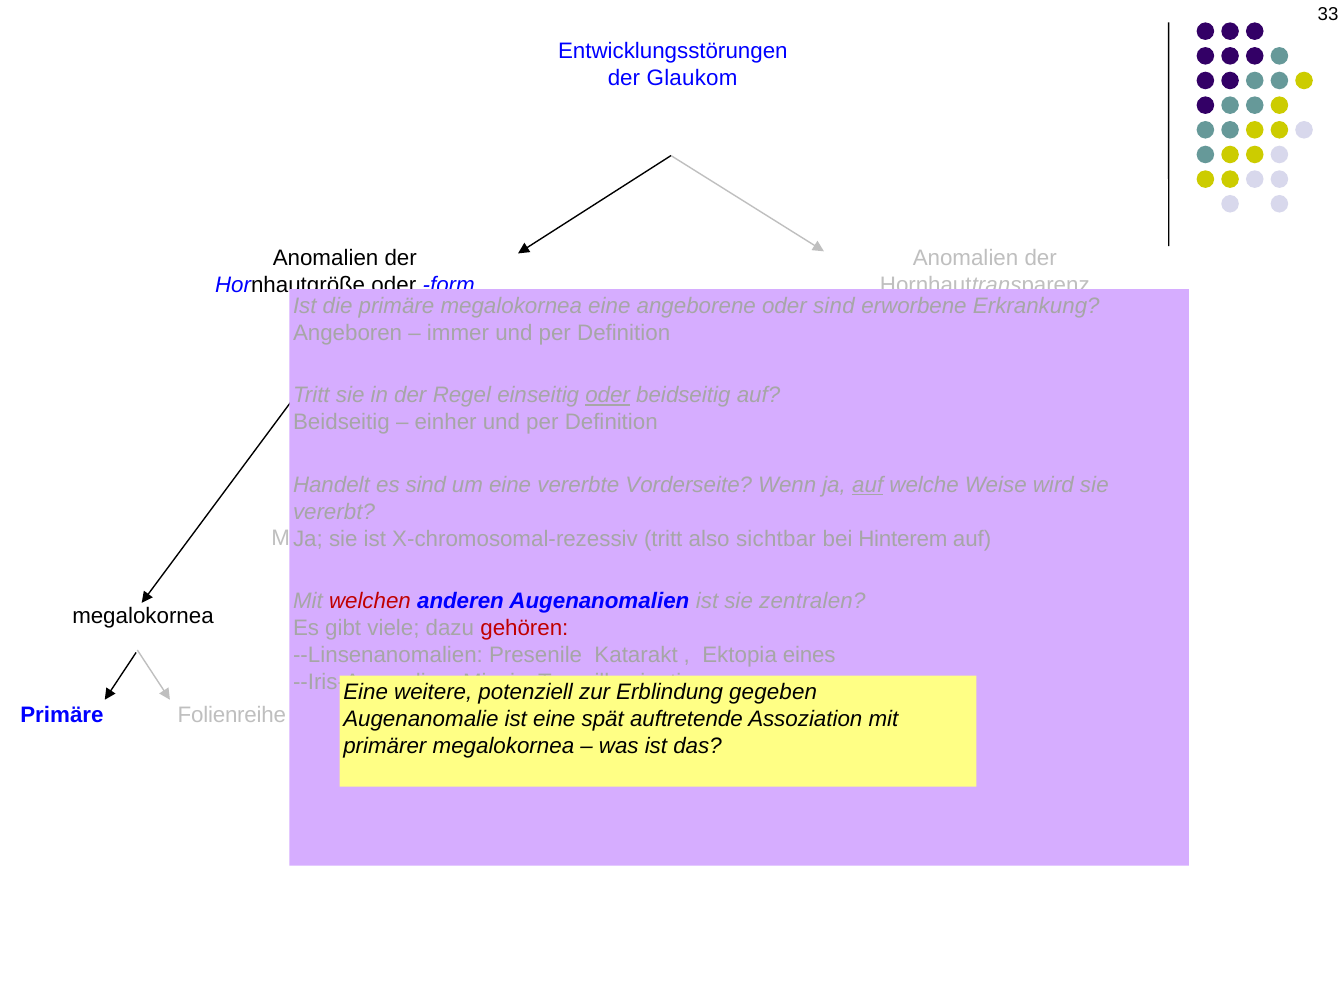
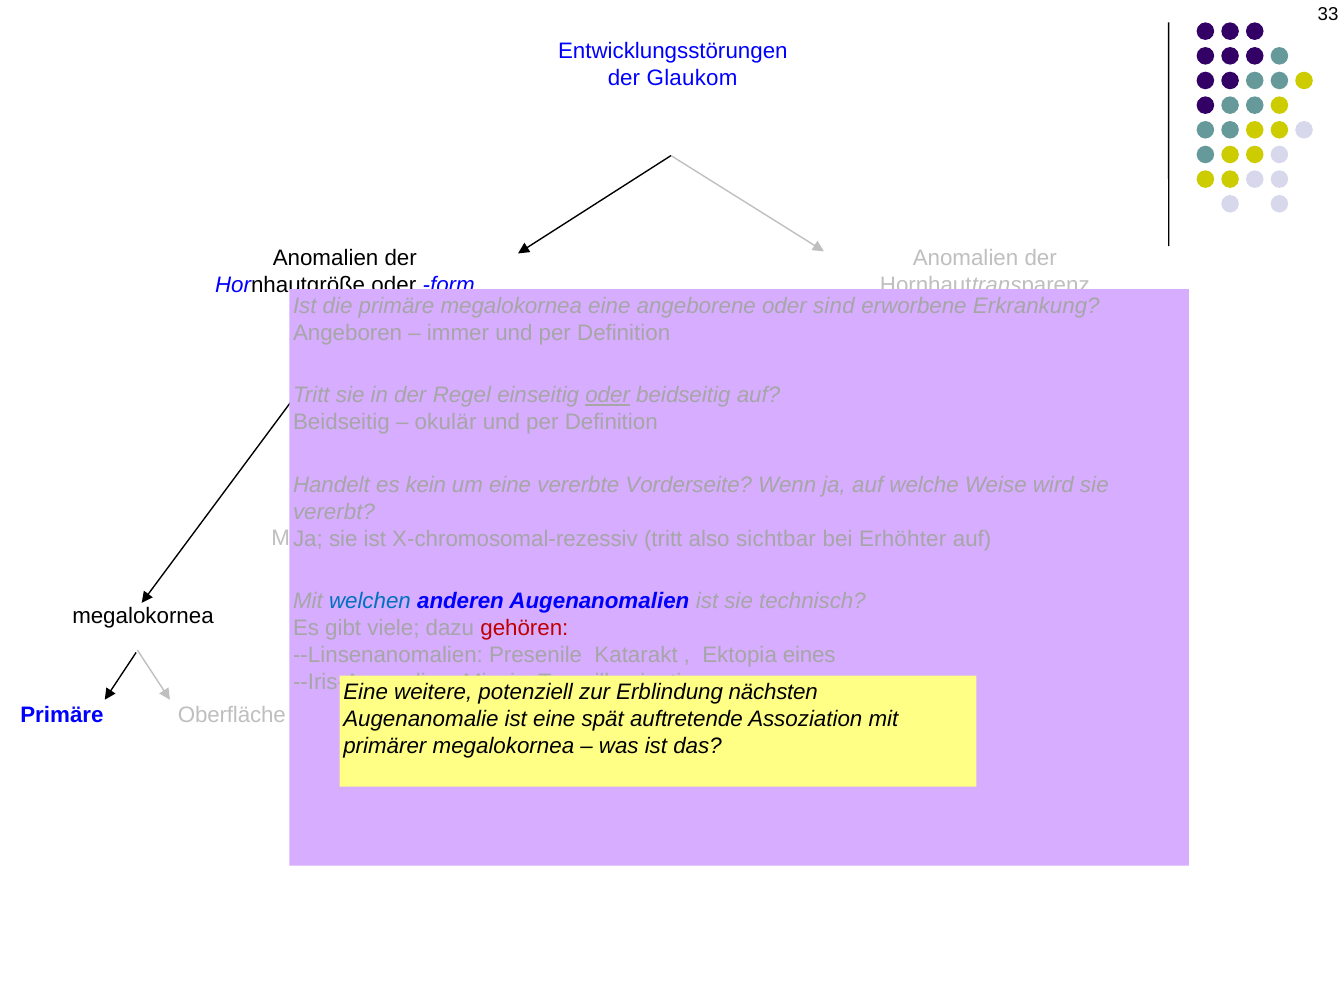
einher: einher -> okulär
es sind: sind -> kein
auf at (868, 485) underline: present -> none
Hinterem: Hinterem -> Erhöhter
welchen colour: red -> blue
zentralen: zentralen -> technisch
gegeben: gegeben -> nächsten
Folienreihe: Folienreihe -> Oberfläche
